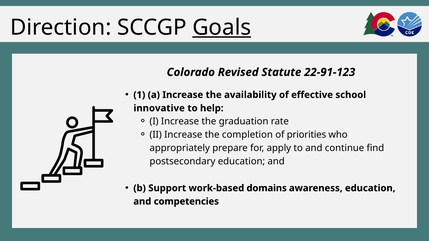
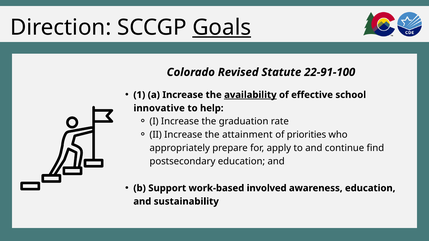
22-91-123: 22-91-123 -> 22-91-100
availability underline: none -> present
completion: completion -> attainment
domains: domains -> involved
competencies: competencies -> sustainability
